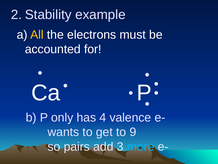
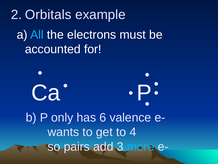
Stability: Stability -> Orbitals
All colour: yellow -> light blue
4: 4 -> 6
9: 9 -> 4
